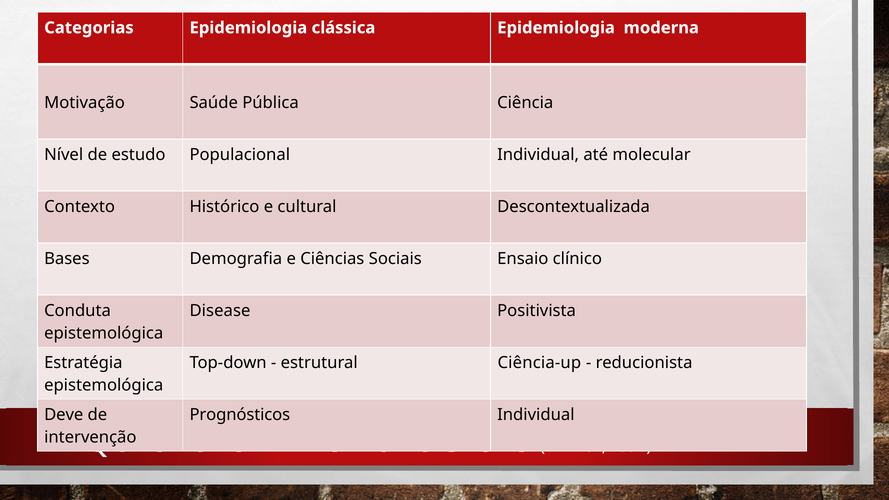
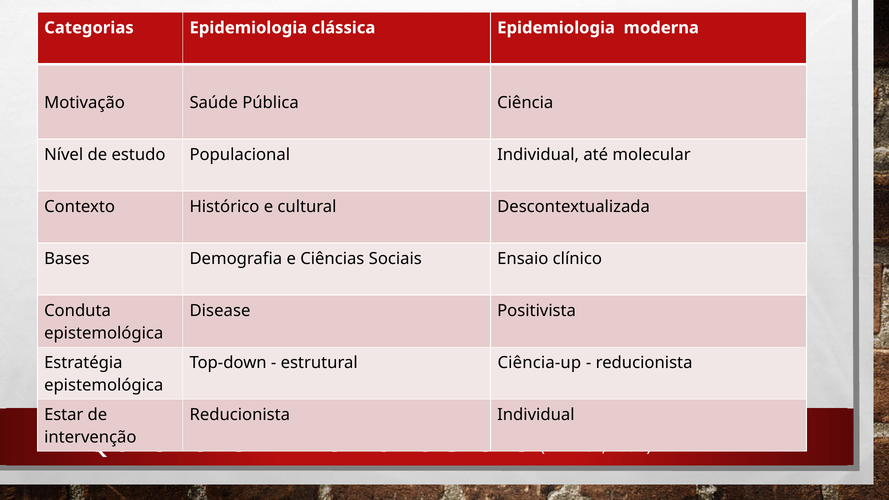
Deve: Deve -> Estar
Prognósticos at (240, 415): Prognósticos -> Reducionista
